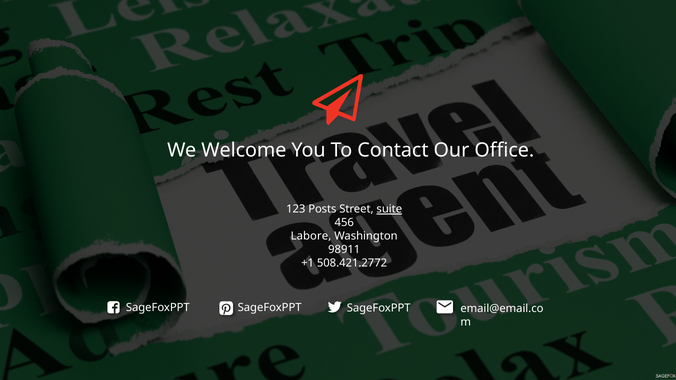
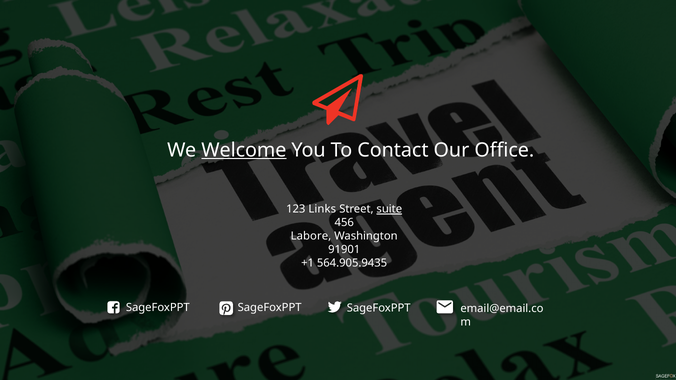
Welcome underline: none -> present
Posts: Posts -> Links
98911: 98911 -> 91901
508.421.2772: 508.421.2772 -> 564.905.9435
